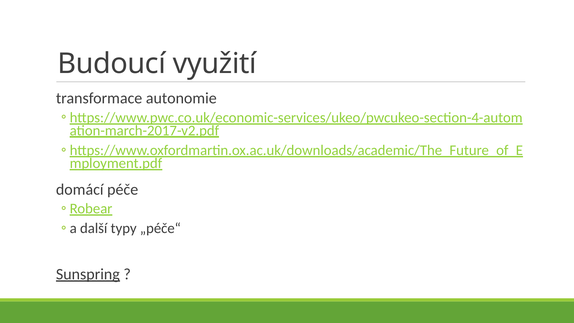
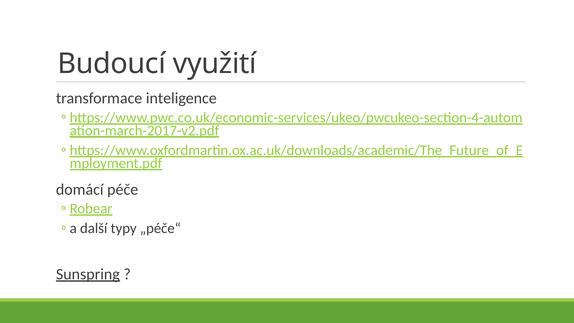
autonomie: autonomie -> inteligence
